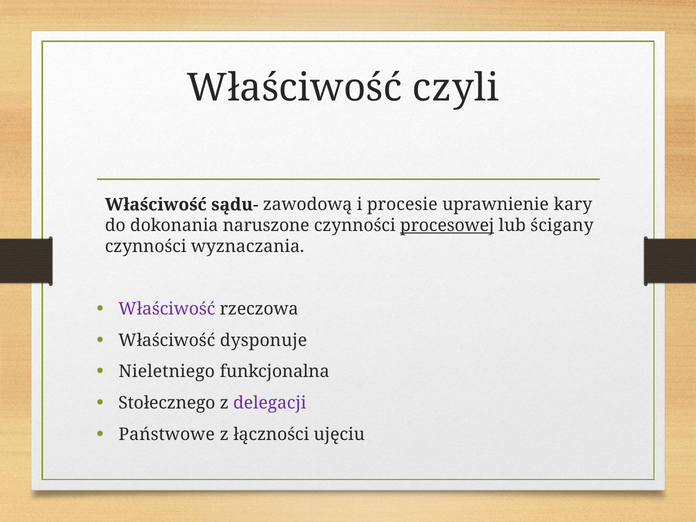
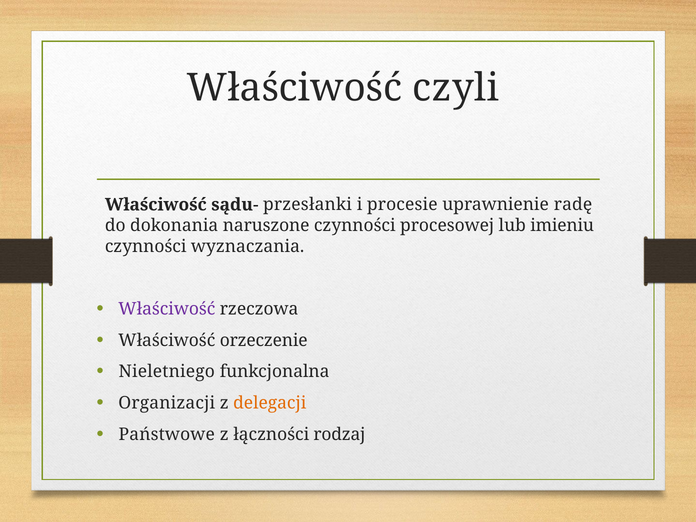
zawodową: zawodową -> przesłanki
kary: kary -> radę
procesowej underline: present -> none
ścigany: ścigany -> imieniu
dysponuje: dysponuje -> orzeczenie
Stołecznego: Stołecznego -> Organizacji
delegacji colour: purple -> orange
ujęciu: ujęciu -> rodzaj
